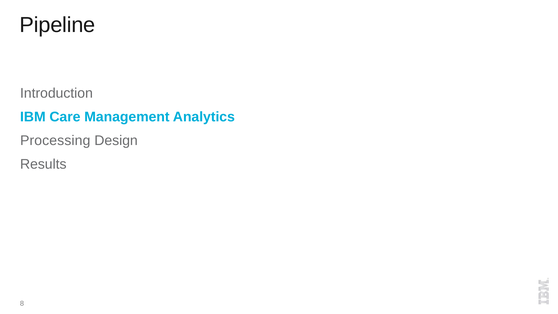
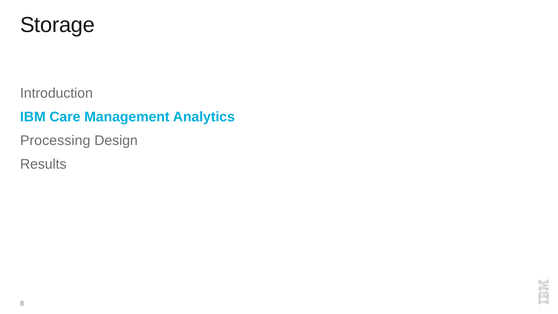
Pipeline: Pipeline -> Storage
